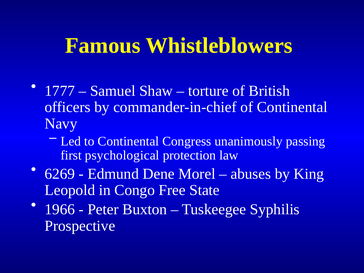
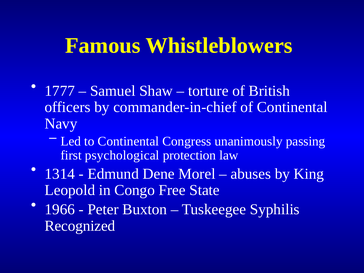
6269: 6269 -> 1314
Prospective: Prospective -> Recognized
